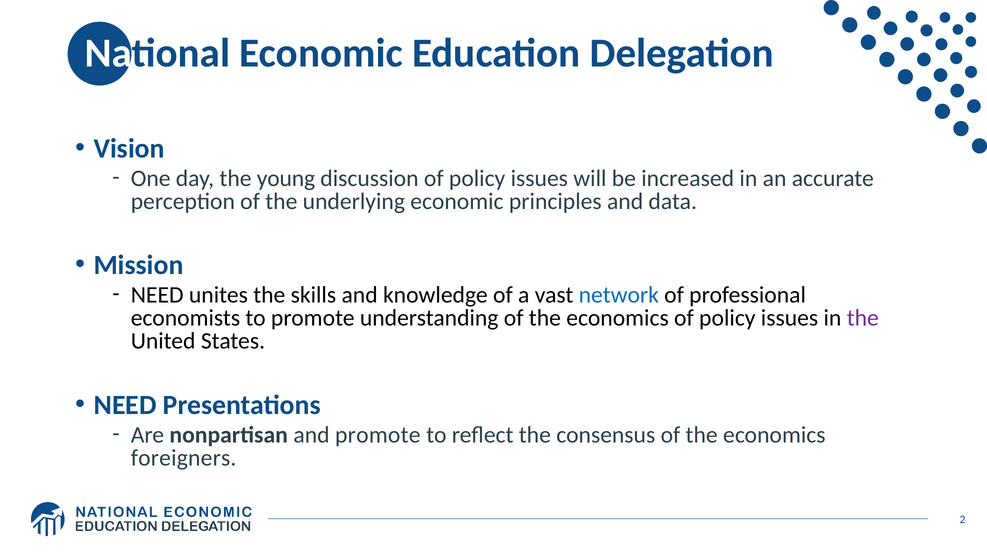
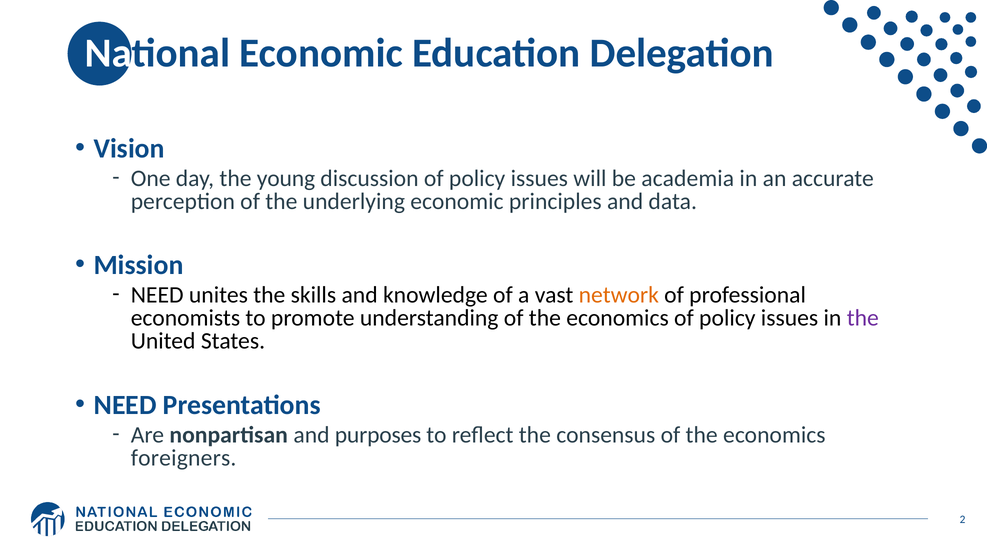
increased: increased -> academia
network colour: blue -> orange
and promote: promote -> purposes
